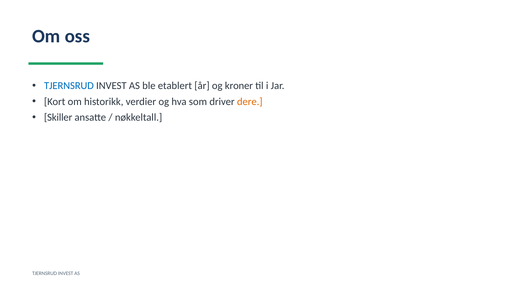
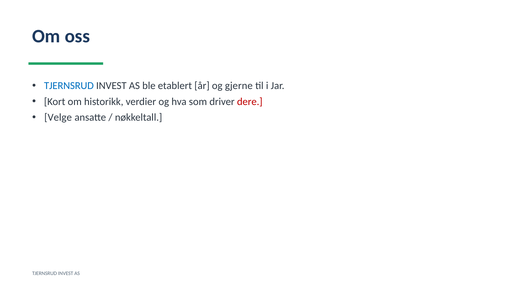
kroner: kroner -> gjerne
dere colour: orange -> red
Skiller: Skiller -> Velge
